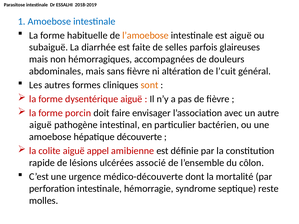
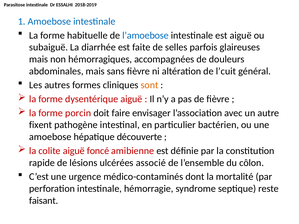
l’amoebose colour: orange -> blue
aiguë at (41, 125): aiguë -> fixent
appel: appel -> foncé
médico-découverte: médico-découverte -> médico-contaminés
molles: molles -> faisant
